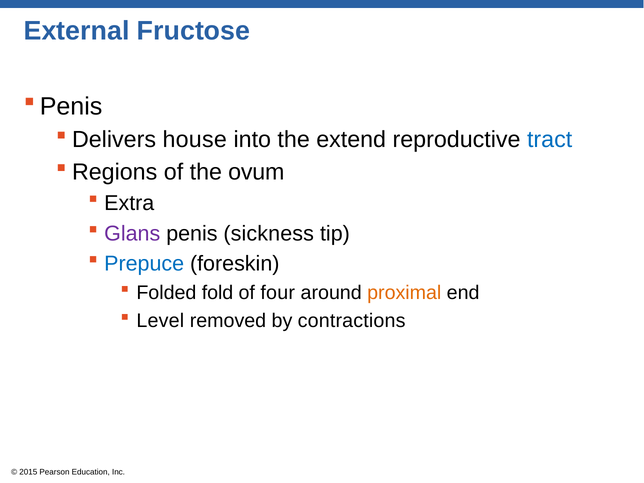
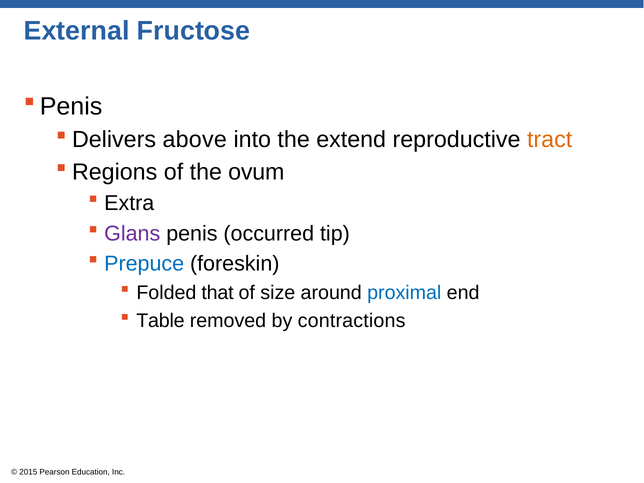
house: house -> above
tract colour: blue -> orange
sickness: sickness -> occurred
fold: fold -> that
four: four -> size
proximal colour: orange -> blue
Level: Level -> Table
